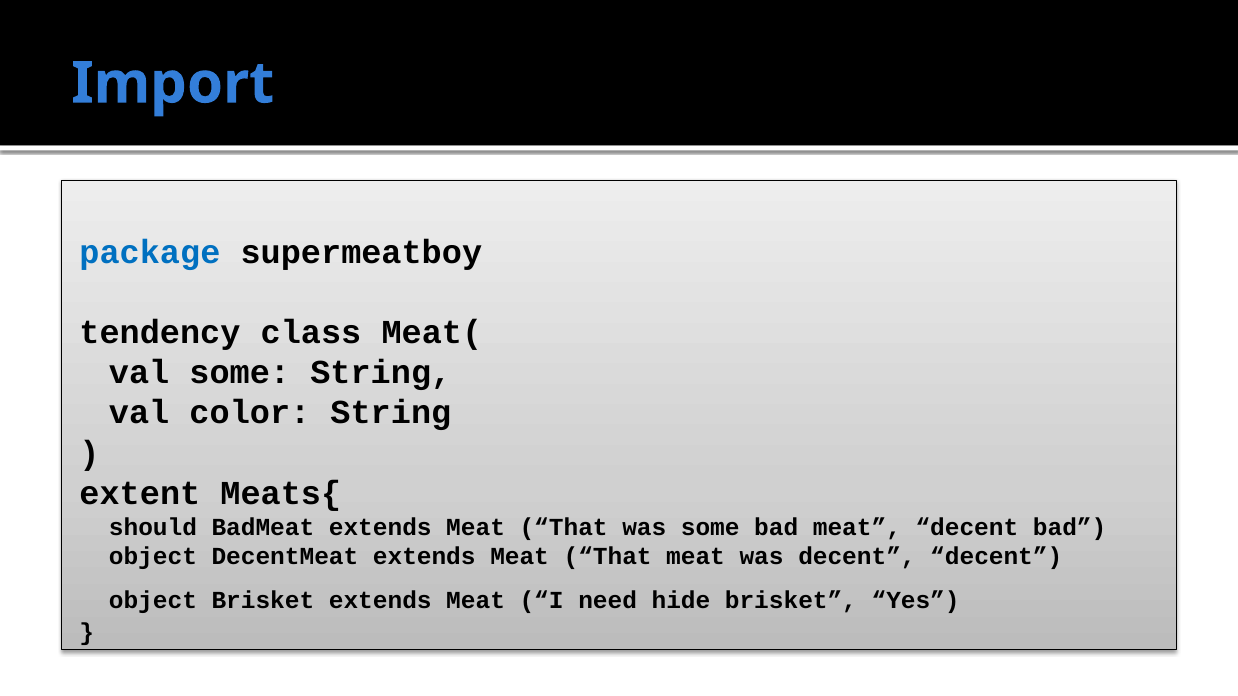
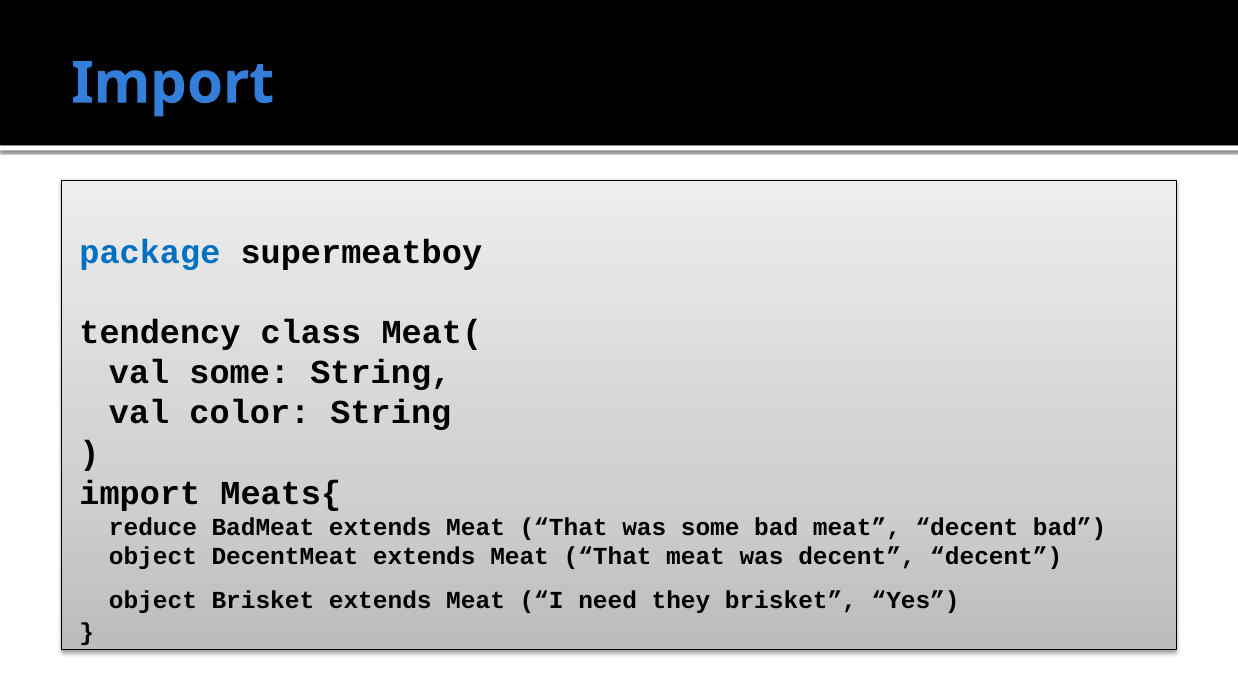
extent at (140, 493): extent -> import
should: should -> reduce
hide: hide -> they
